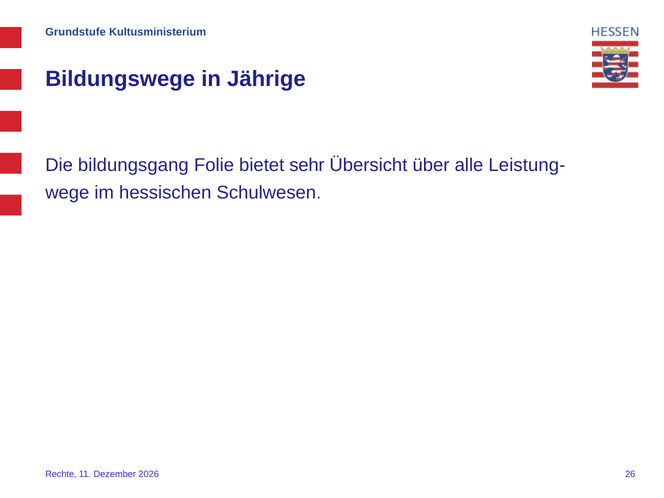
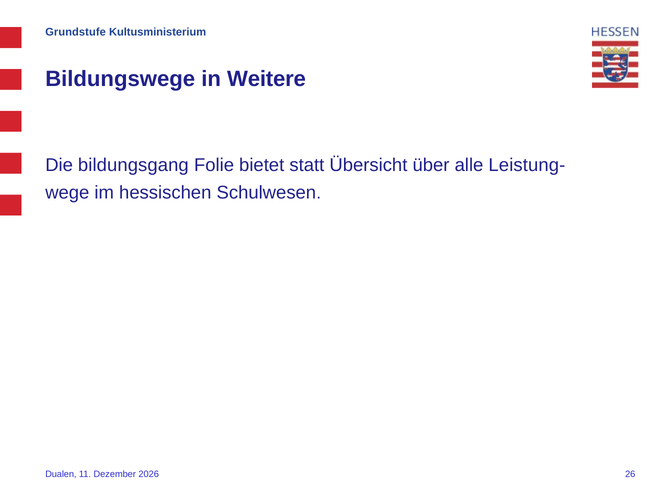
Jährige: Jährige -> Weitere
sehr: sehr -> statt
Rechte: Rechte -> Dualen
